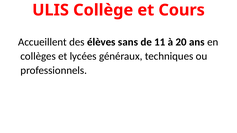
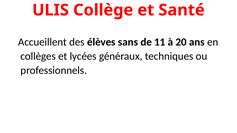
Cours: Cours -> Santé
